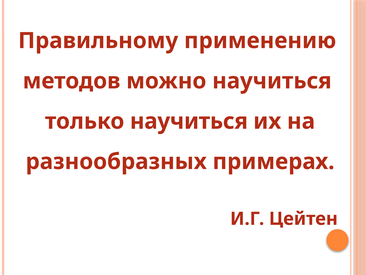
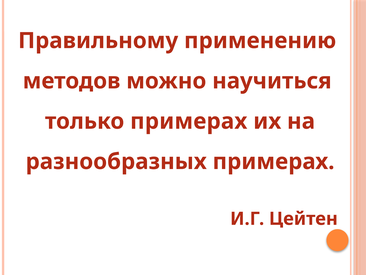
только научиться: научиться -> примерах
